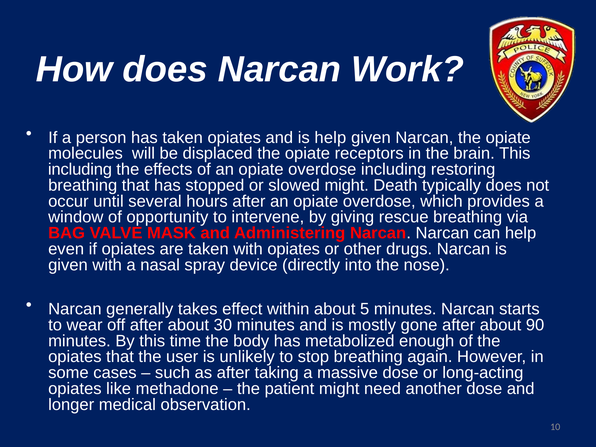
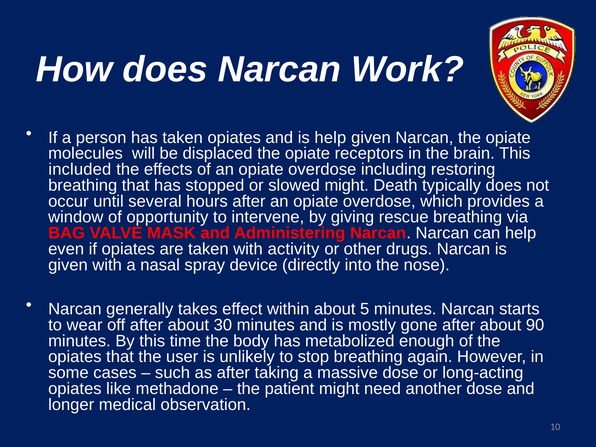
including at (80, 169): including -> included
with opiates: opiates -> activity
